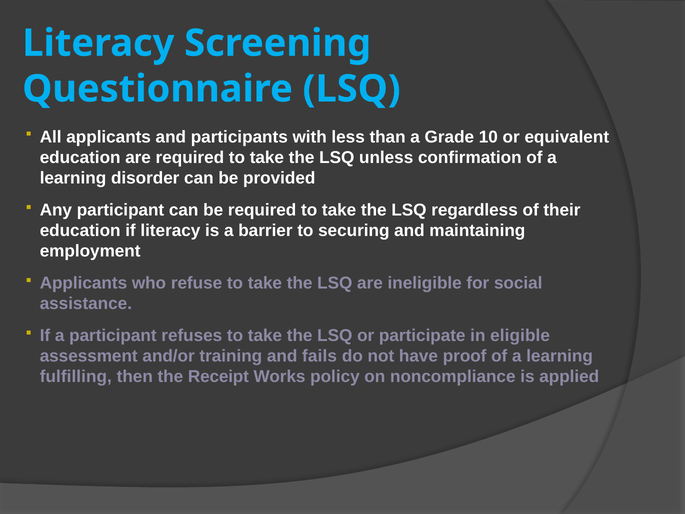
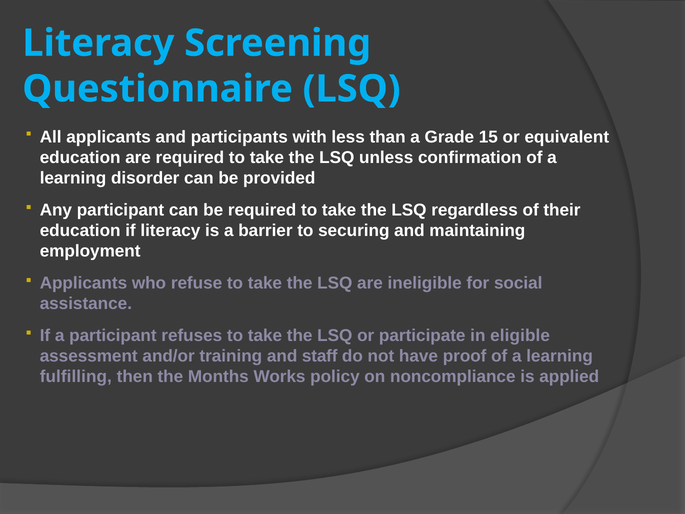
10: 10 -> 15
fails: fails -> staff
Receipt: Receipt -> Months
